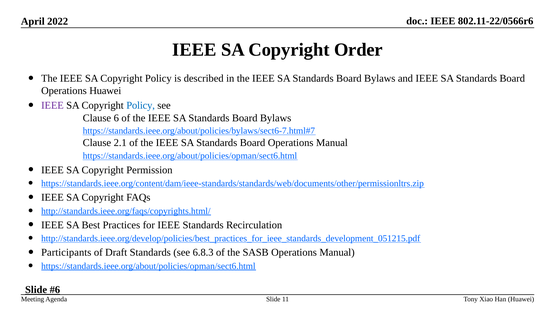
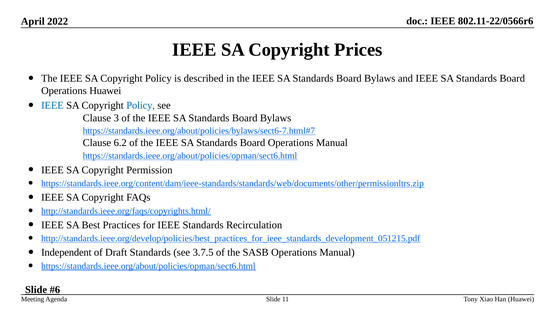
Order: Order -> Prices
IEEE at (52, 105) colour: purple -> blue
6: 6 -> 3
2.1: 2.1 -> 6.2
Participants: Participants -> Independent
6.8.3: 6.8.3 -> 3.7.5
